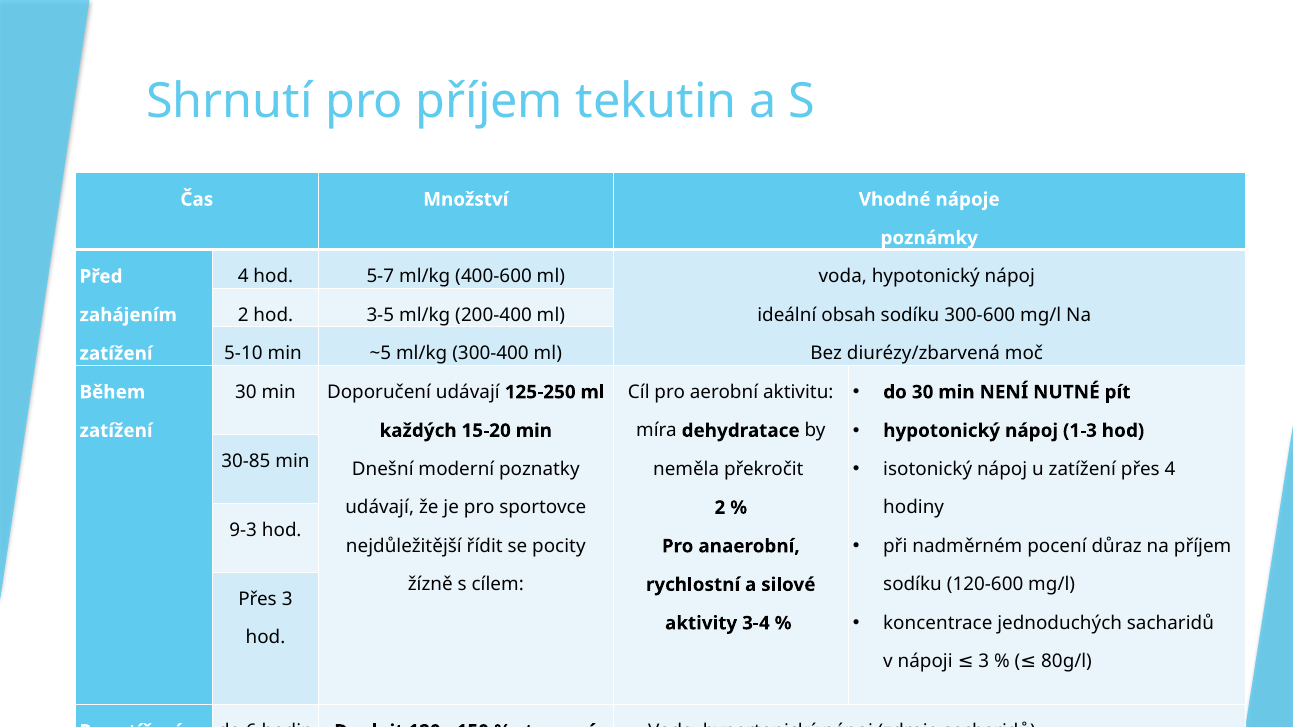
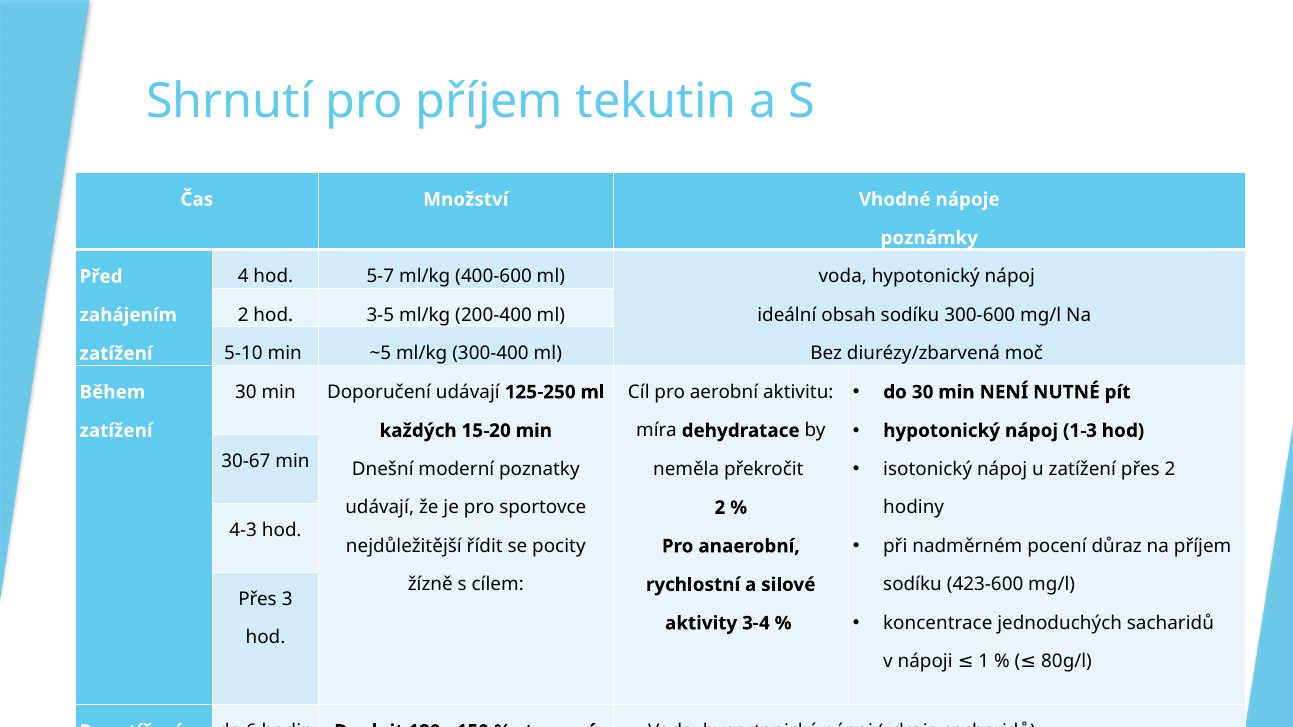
30-85: 30-85 -> 30-67
přes 4: 4 -> 2
9-3: 9-3 -> 4-3
120-600: 120-600 -> 423-600
nápoji 3: 3 -> 1
